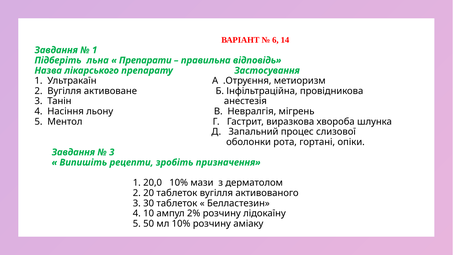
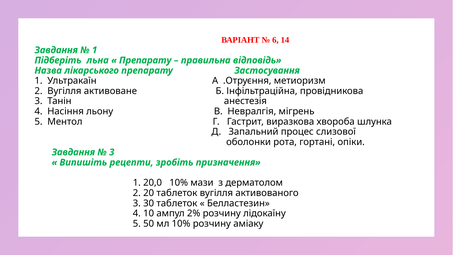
Препарати at (145, 60): Препарати -> Препарату
